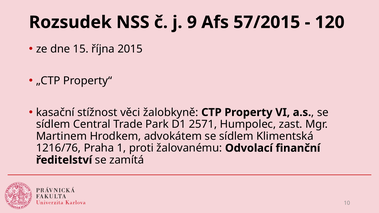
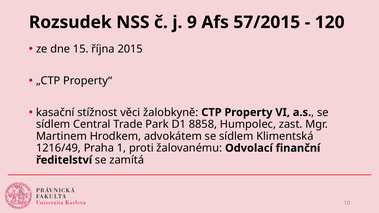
2571: 2571 -> 8858
1216/76: 1216/76 -> 1216/49
